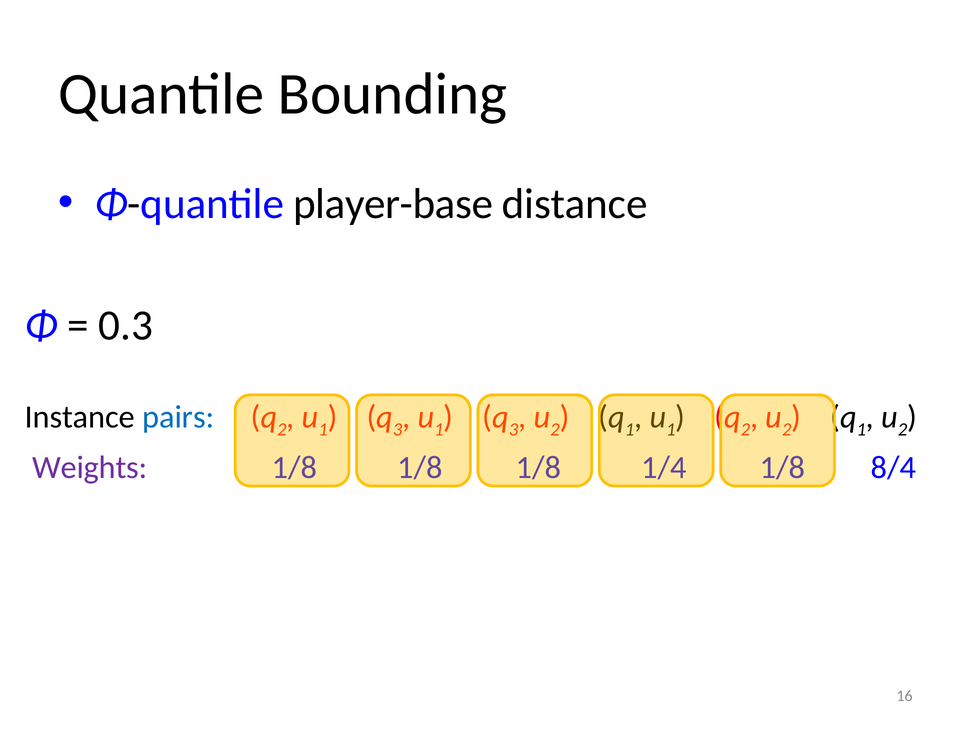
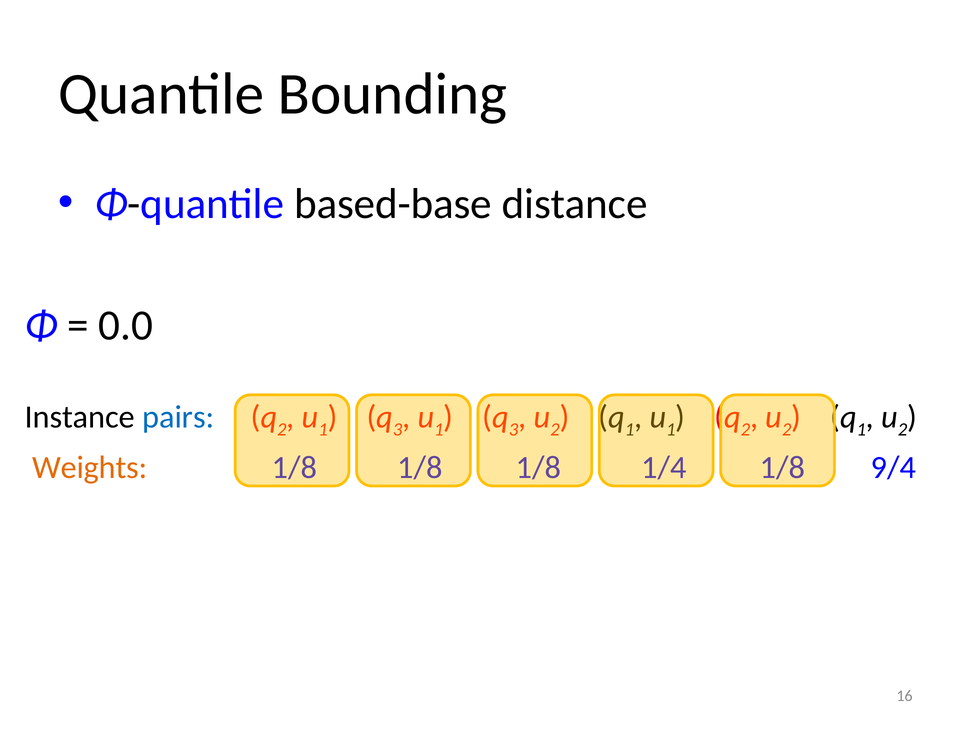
player-base: player-base -> based-base
0.3: 0.3 -> 0.0
Weights colour: purple -> orange
8/4: 8/4 -> 9/4
